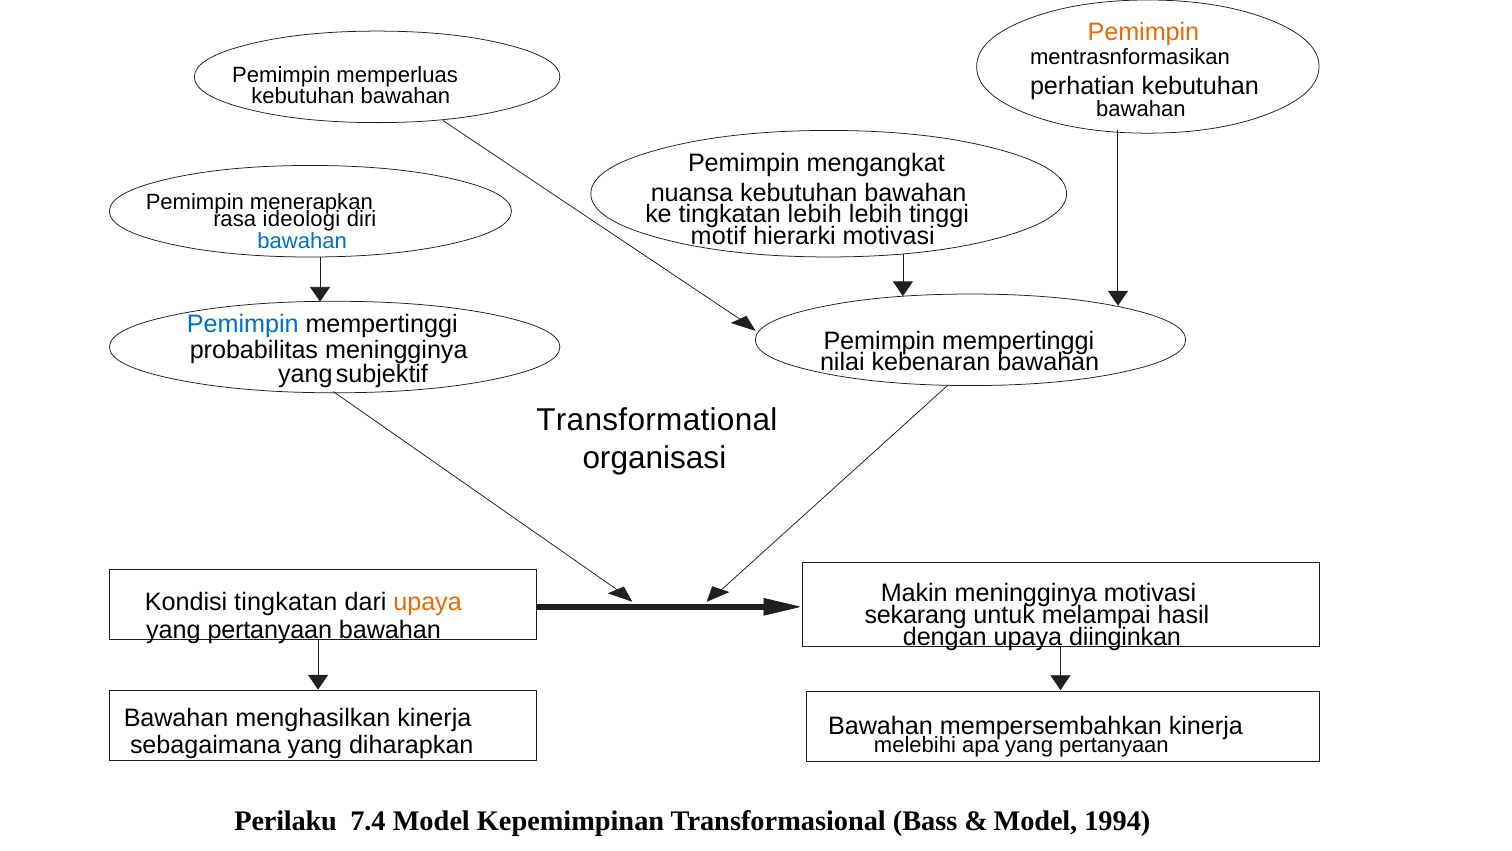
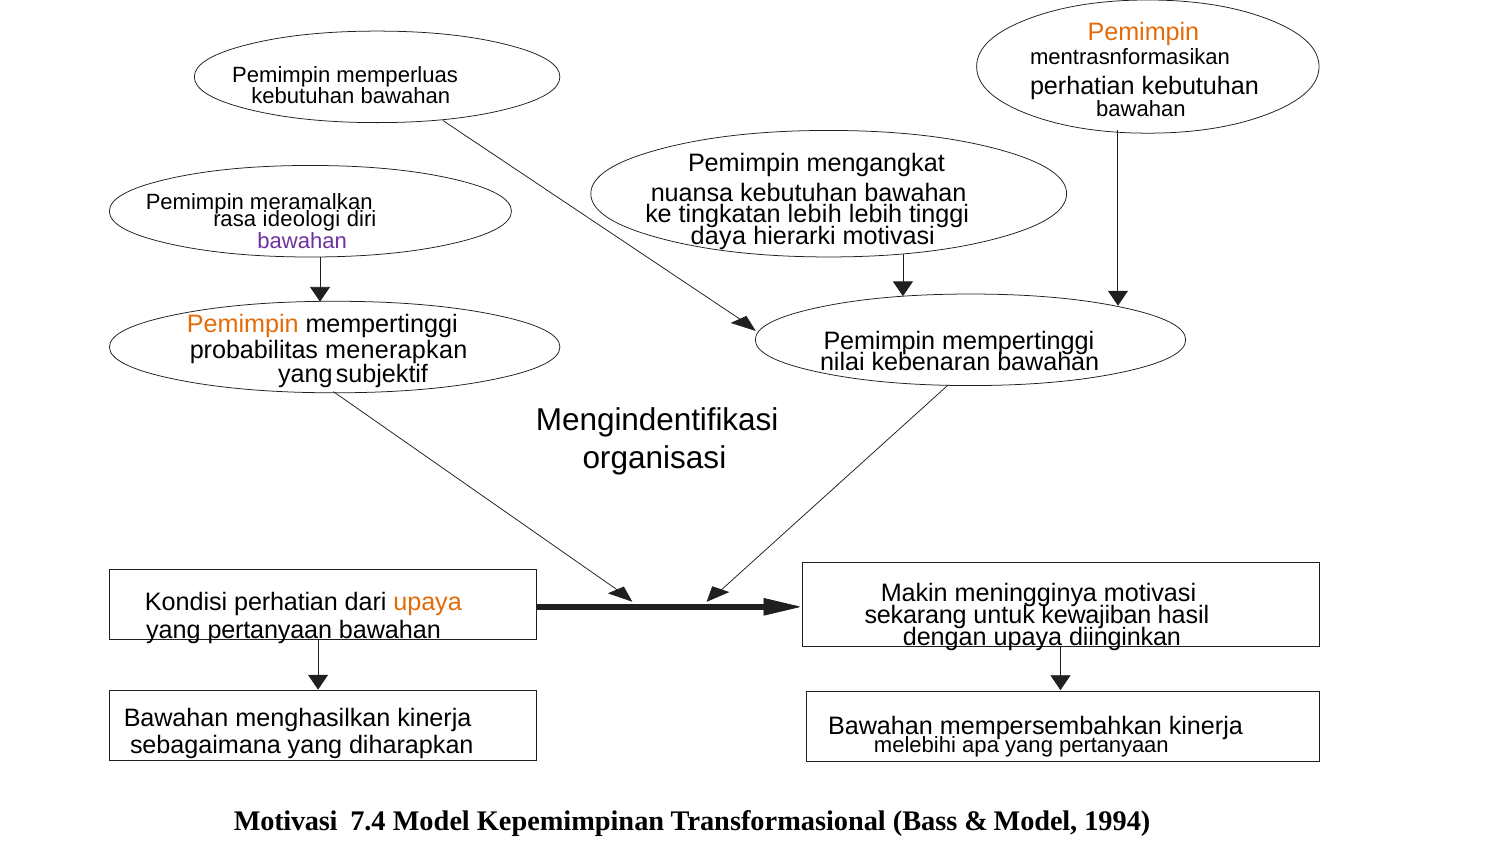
menerapkan: menerapkan -> meramalkan
motif: motif -> daya
bawahan at (302, 241) colour: blue -> purple
Pemimpin at (243, 324) colour: blue -> orange
probabilitas meningginya: meningginya -> menerapkan
Transformational: Transformational -> Mengindentifikasi
Kondisi tingkatan: tingkatan -> perhatian
melampai: melampai -> kewajiban
Perilaku at (286, 821): Perilaku -> Motivasi
